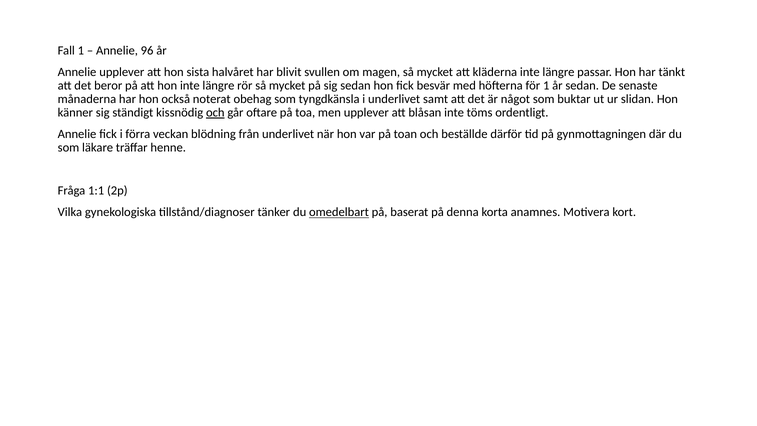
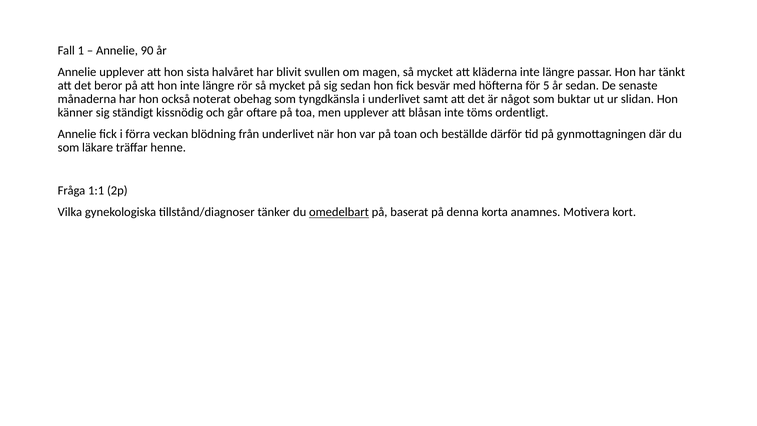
96: 96 -> 90
för 1: 1 -> 5
och at (215, 113) underline: present -> none
